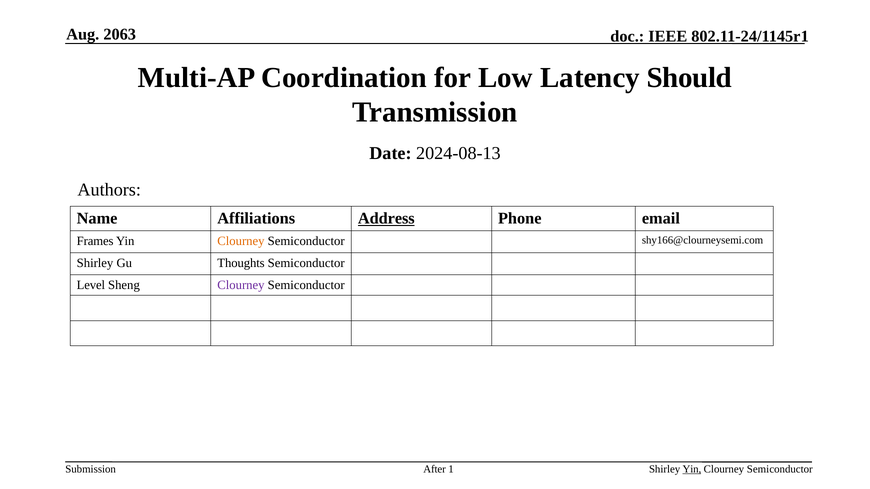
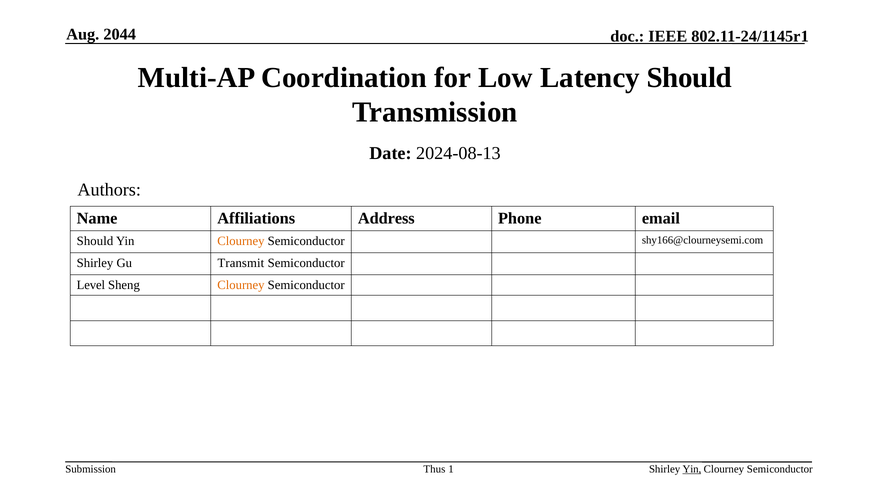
2063: 2063 -> 2044
Address underline: present -> none
Frames at (95, 241): Frames -> Should
Thoughts: Thoughts -> Transmit
Clourney at (241, 285) colour: purple -> orange
After: After -> Thus
